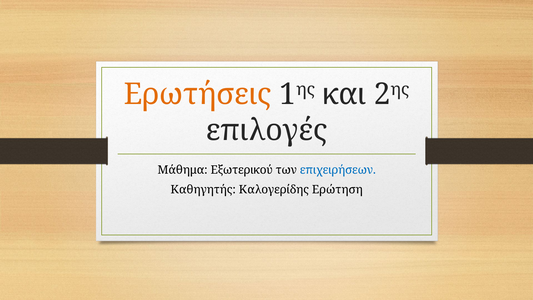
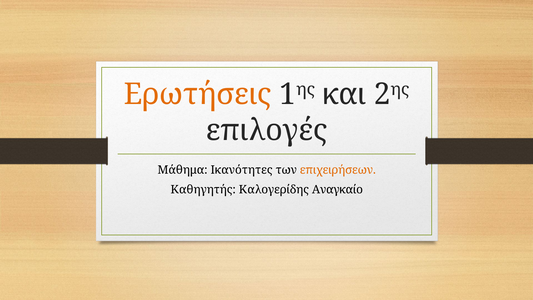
Εξωτερικού: Εξωτερικού -> Ικανότητες
επιχειρήσεων colour: blue -> orange
Ερώτηση: Ερώτηση -> Αναγκαίο
